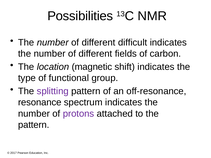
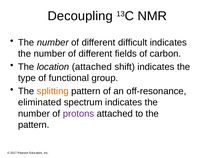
Possibilities: Possibilities -> Decoupling
location magnetic: magnetic -> attached
splitting colour: purple -> orange
resonance: resonance -> eliminated
